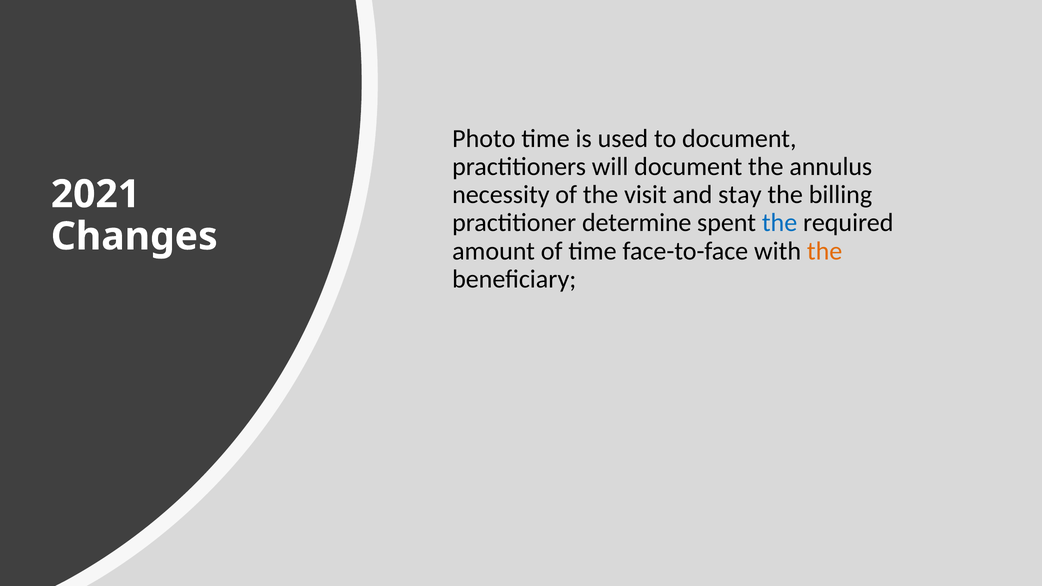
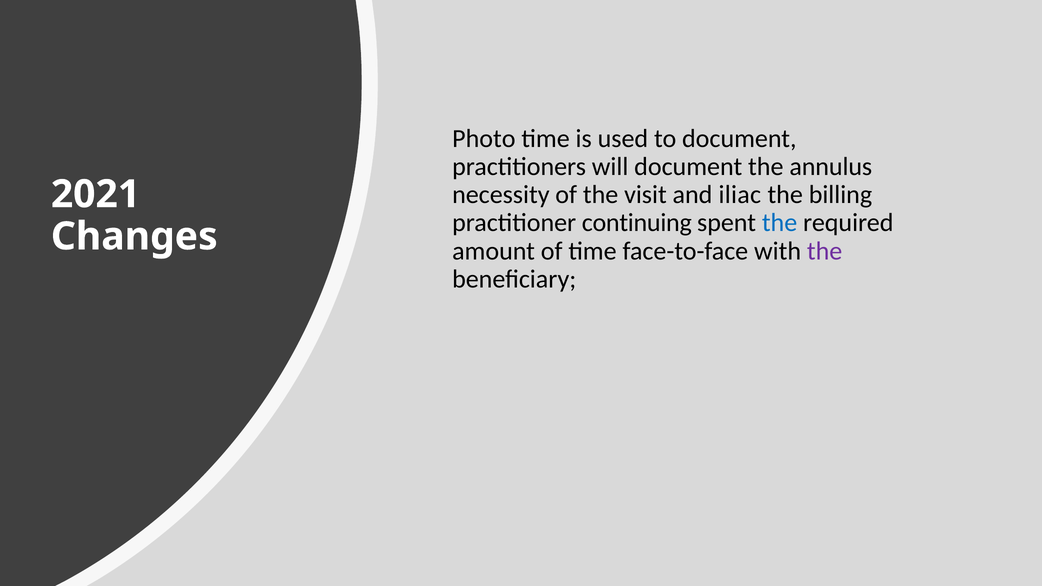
stay: stay -> iliac
determine: determine -> continuing
the at (825, 251) colour: orange -> purple
